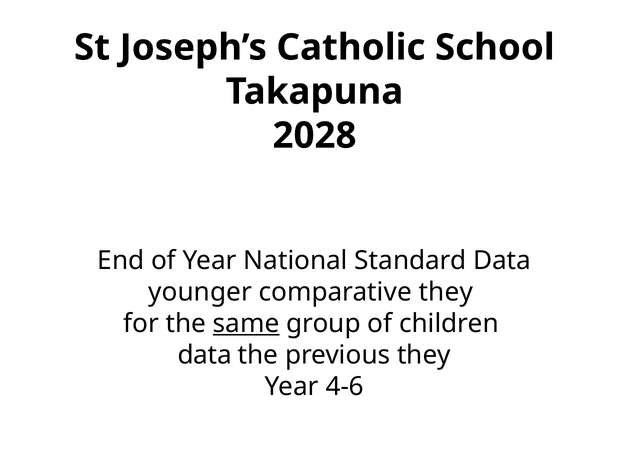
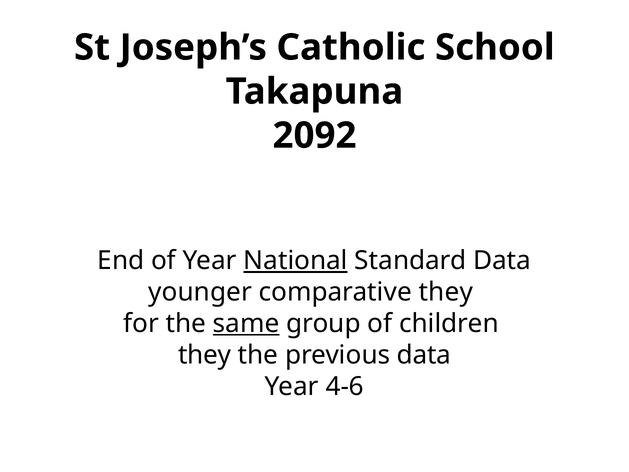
2028: 2028 -> 2092
National underline: none -> present
data at (205, 355): data -> they
previous they: they -> data
